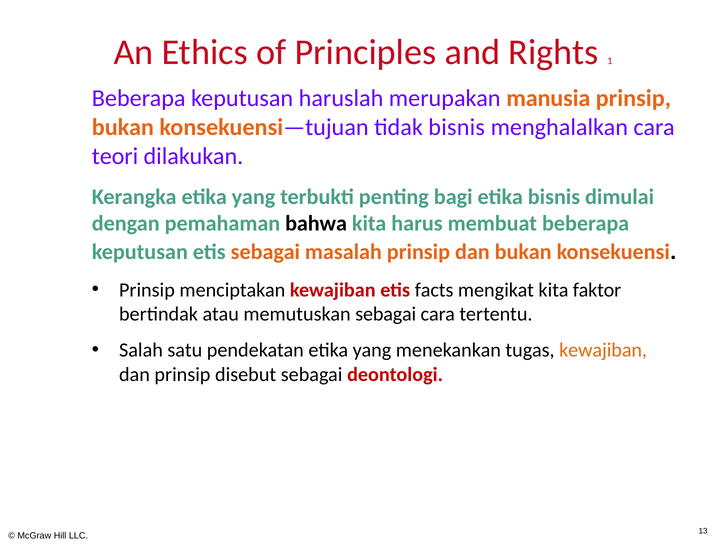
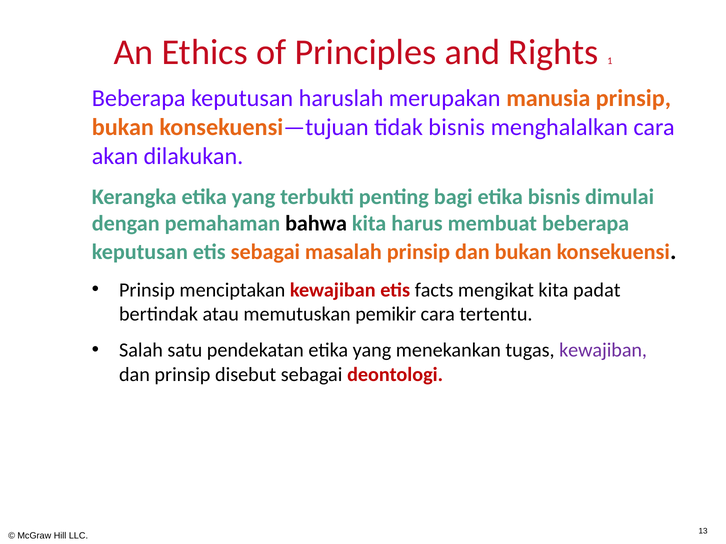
teori: teori -> akan
faktor: faktor -> padat
memutuskan sebagai: sebagai -> pemikir
kewajiban at (603, 351) colour: orange -> purple
